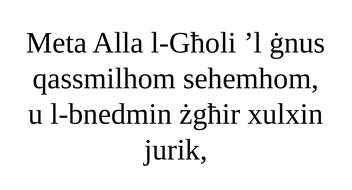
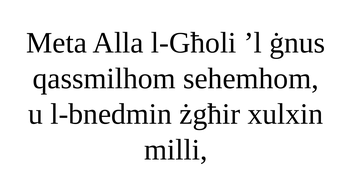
jurik: jurik -> milli
